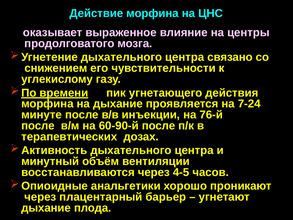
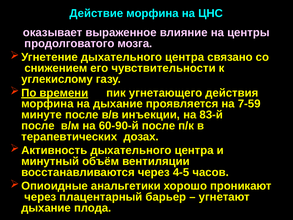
7-24: 7-24 -> 7-59
76-й: 76-й -> 83-й
